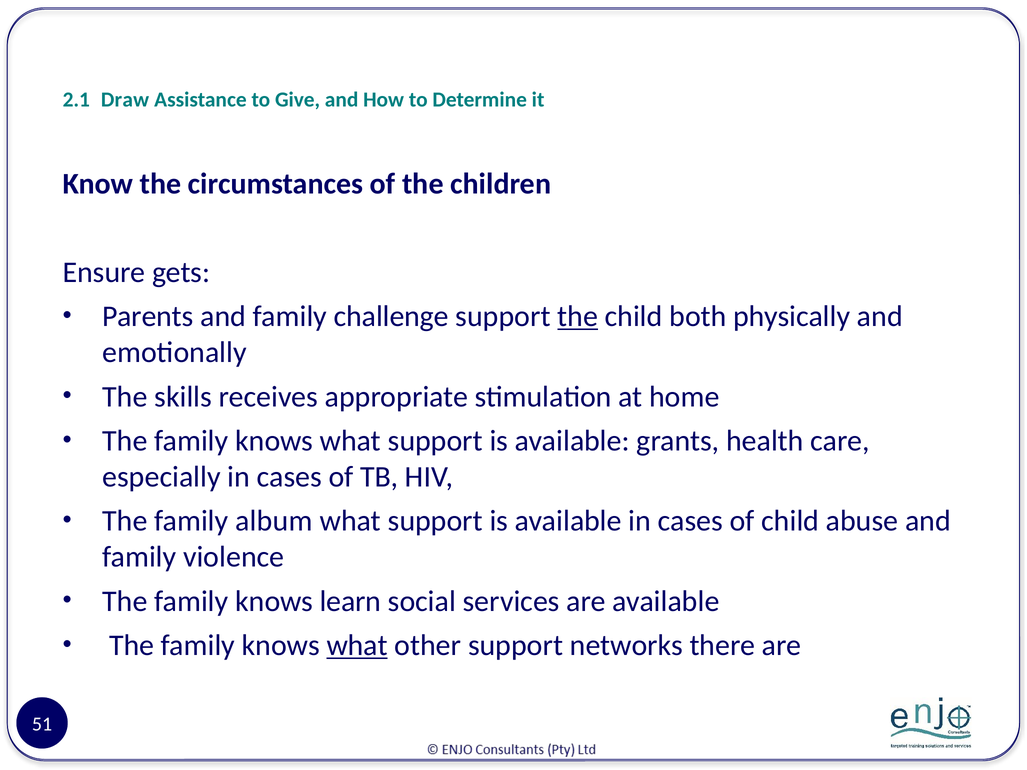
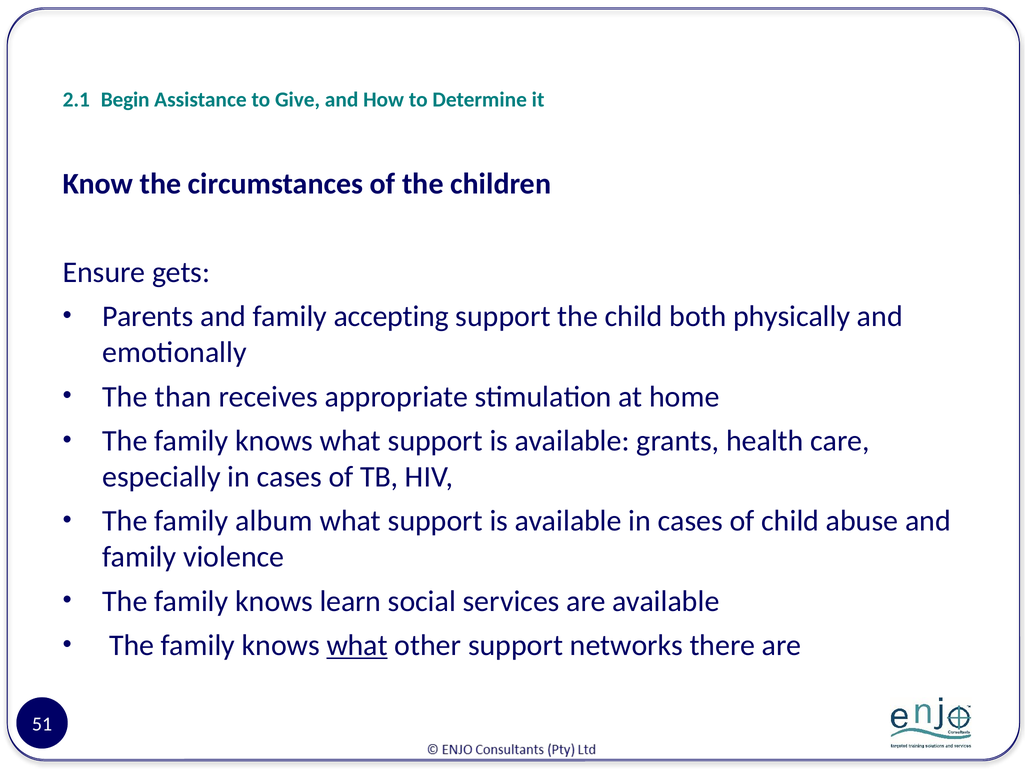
Draw: Draw -> Begin
challenge: challenge -> accepting
the at (578, 317) underline: present -> none
skills: skills -> than
